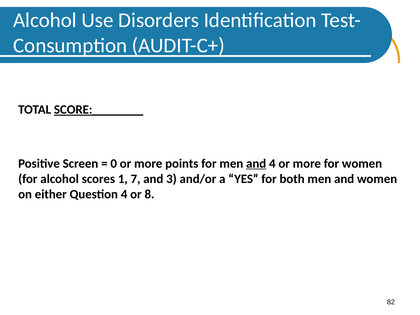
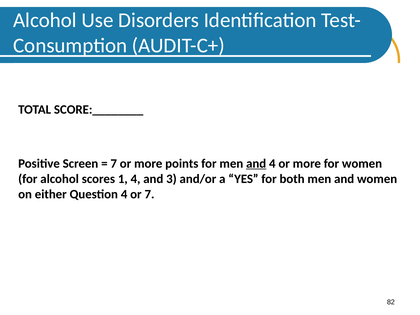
SCORE:________ underline: present -> none
0 at (114, 163): 0 -> 7
1 7: 7 -> 4
or 8: 8 -> 7
